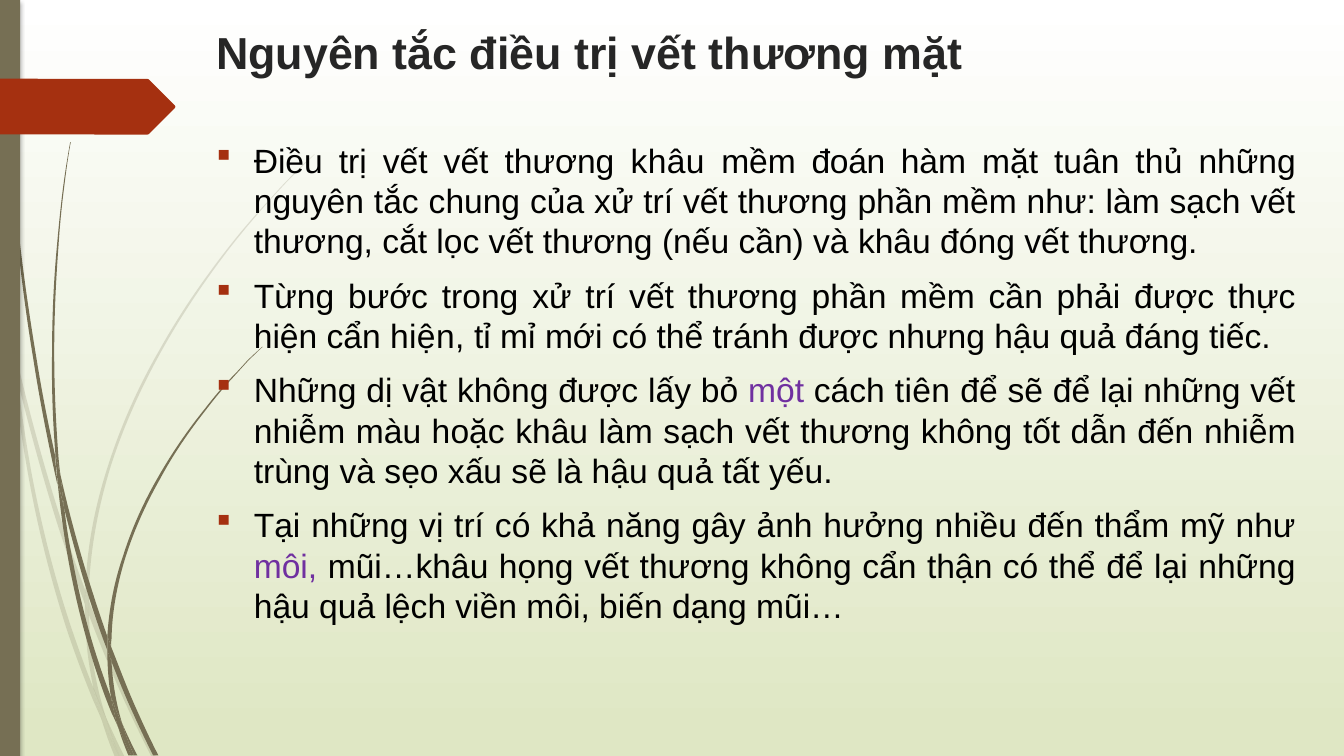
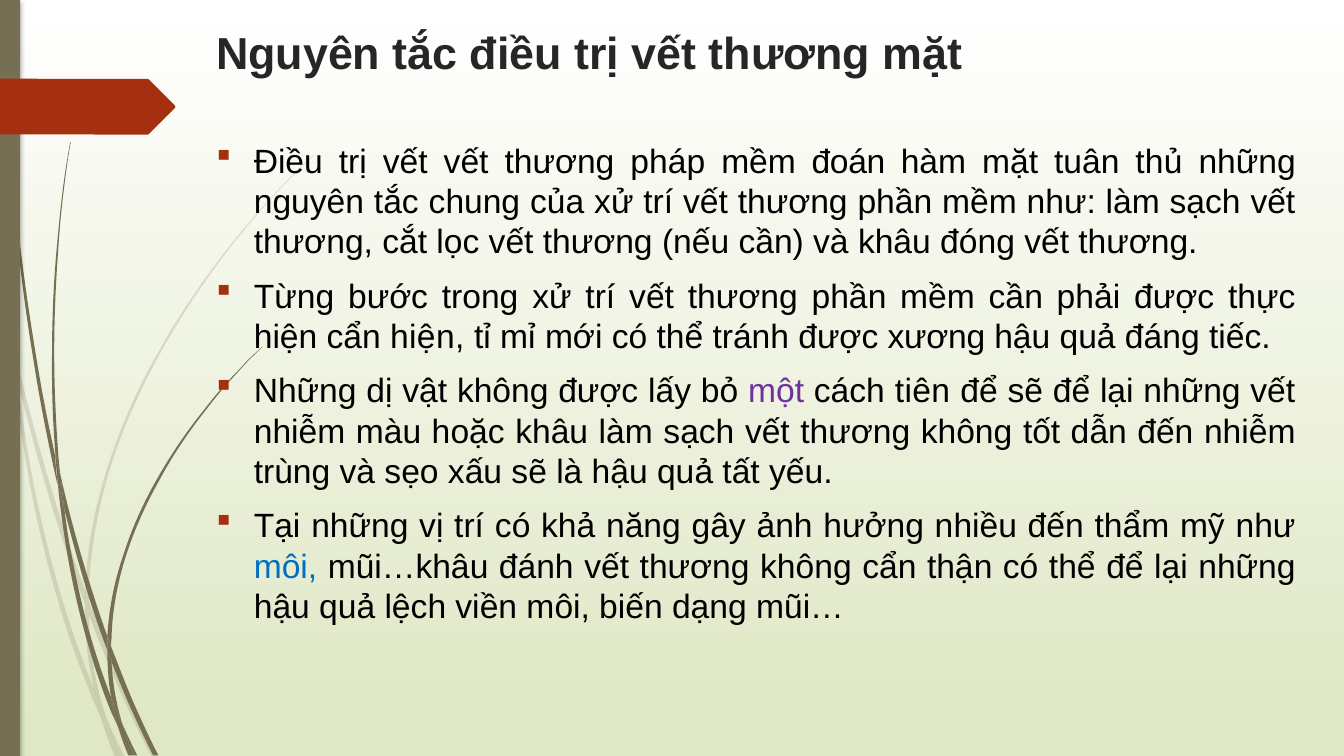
thương khâu: khâu -> pháp
nhưng: nhưng -> xương
môi at (286, 567) colour: purple -> blue
họng: họng -> đánh
